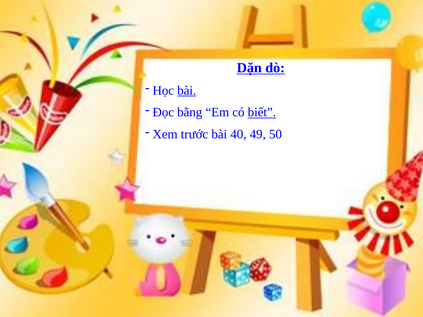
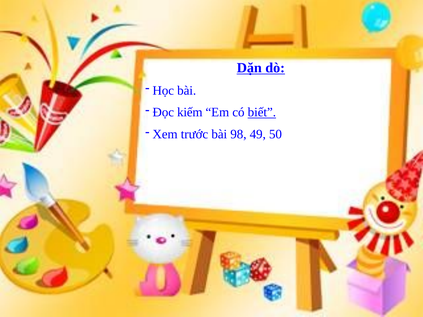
bài at (187, 91) underline: present -> none
bằng: bằng -> kiếm
40: 40 -> 98
